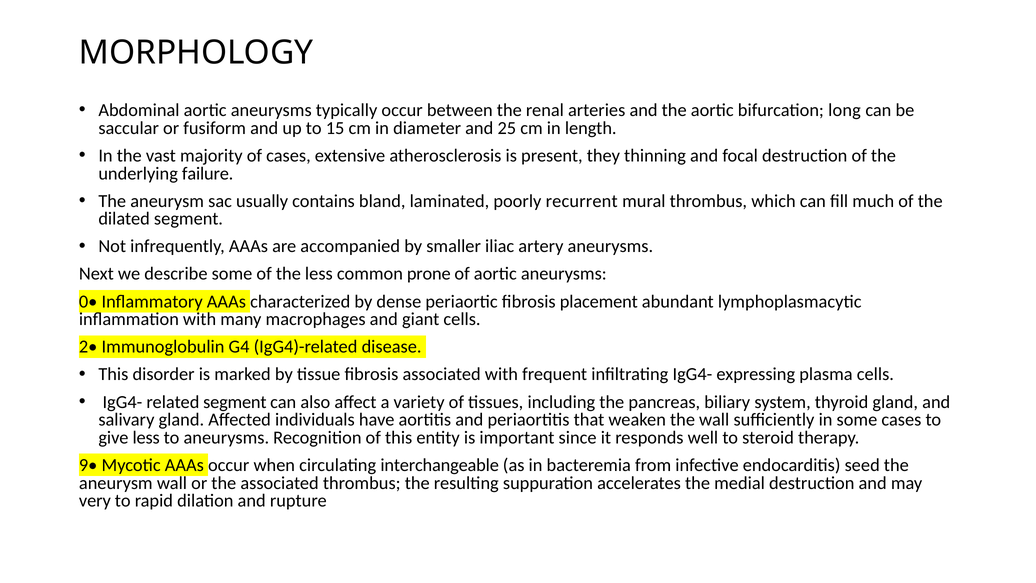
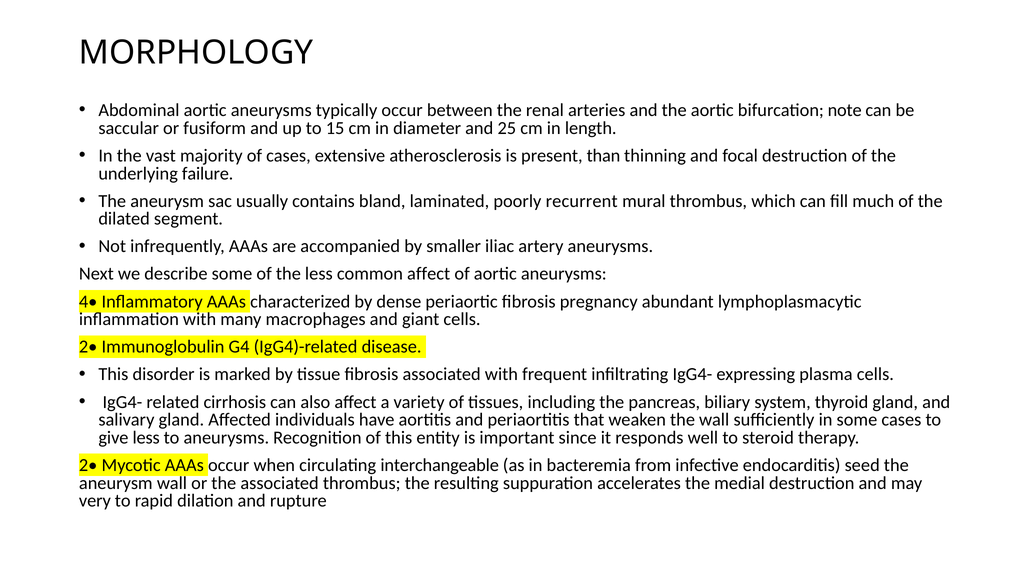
long: long -> note
they: they -> than
common prone: prone -> affect
0•: 0• -> 4•
placement: placement -> pregnancy
related segment: segment -> cirrhosis
9• at (88, 465): 9• -> 2•
